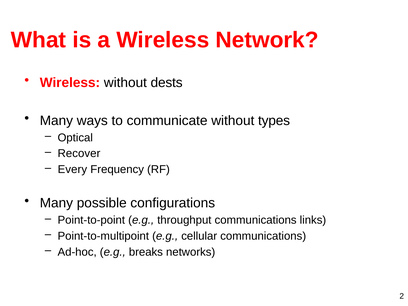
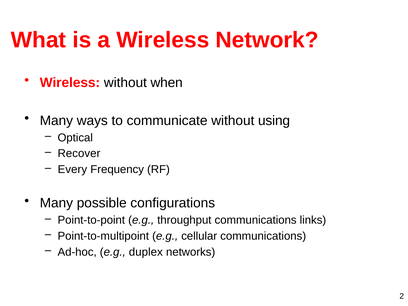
dests: dests -> when
types: types -> using
breaks: breaks -> duplex
